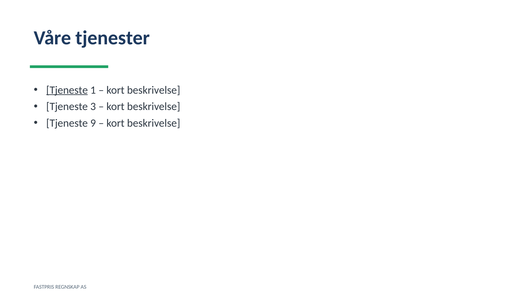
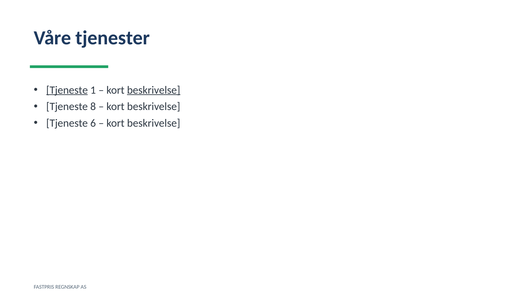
beskrivelse at (154, 90) underline: none -> present
3: 3 -> 8
9: 9 -> 6
